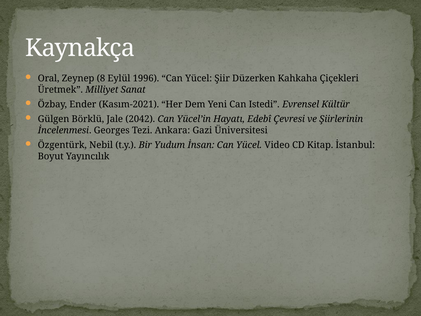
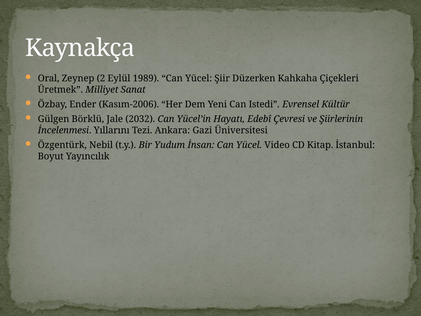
8: 8 -> 2
1996: 1996 -> 1989
Kasım-2021: Kasım-2021 -> Kasım-2006
2042: 2042 -> 2032
Georges: Georges -> Yıllarını
